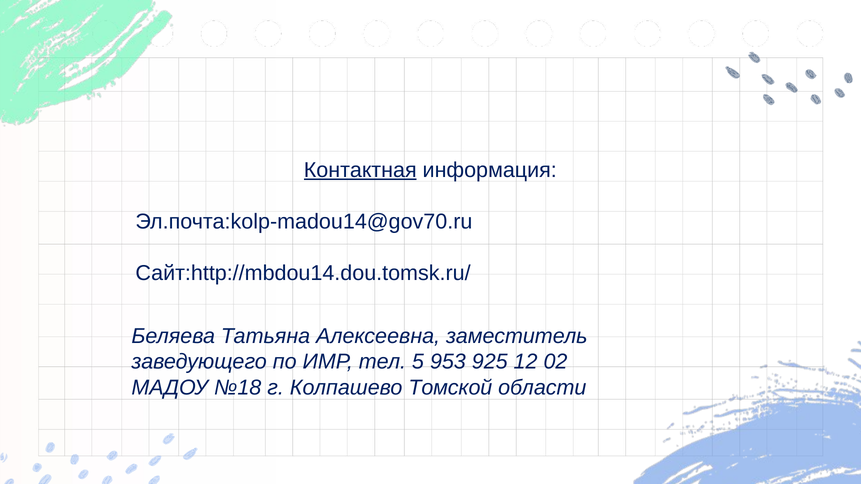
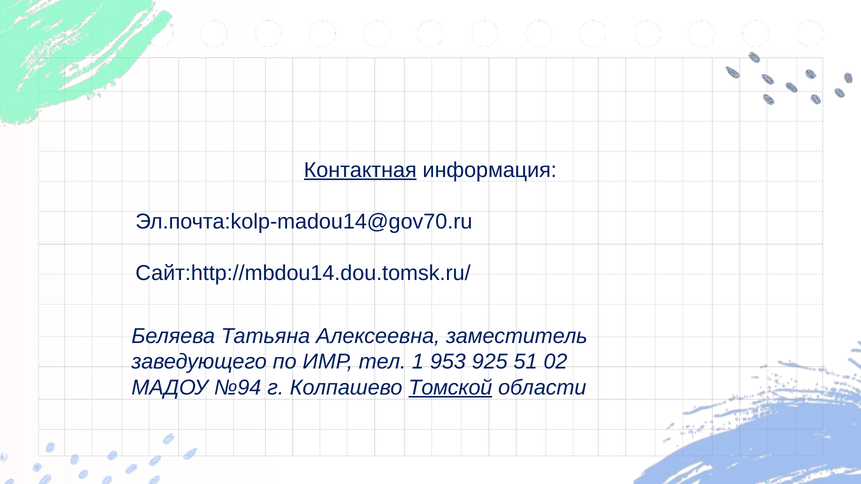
5: 5 -> 1
12: 12 -> 51
№18: №18 -> №94
Томской underline: none -> present
